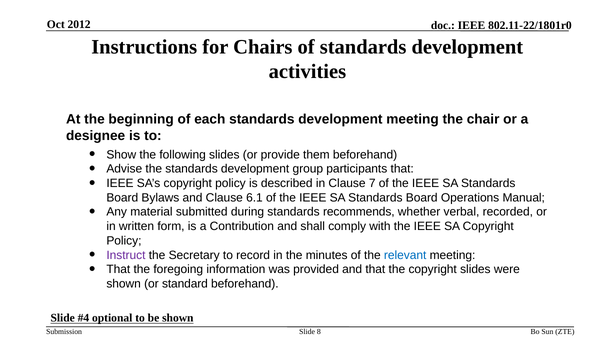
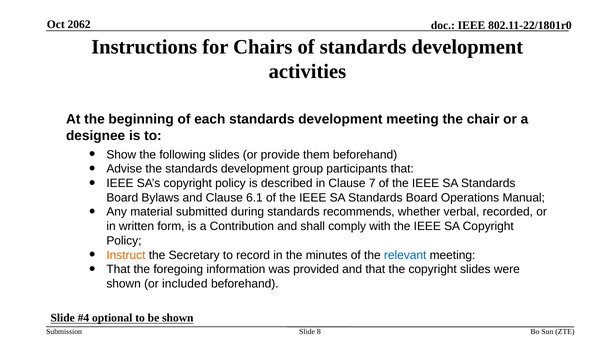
2012: 2012 -> 2062
Instruct colour: purple -> orange
standard: standard -> included
